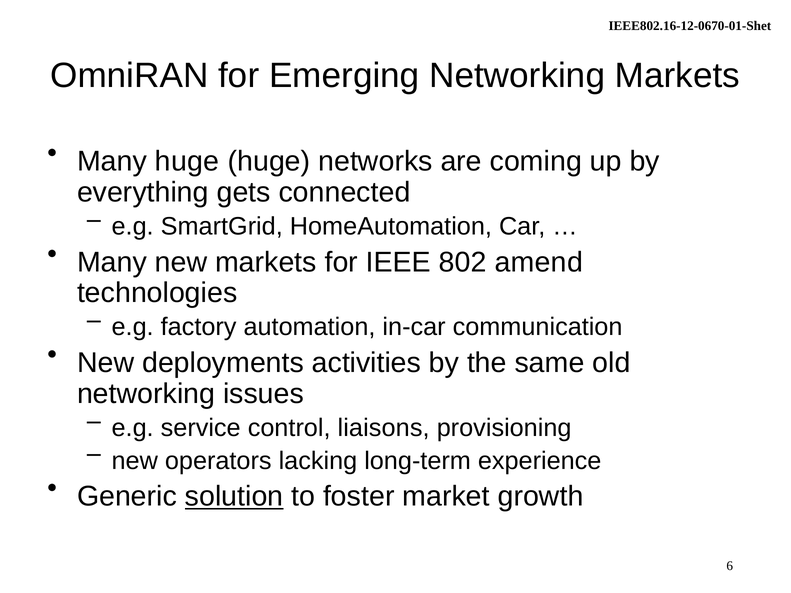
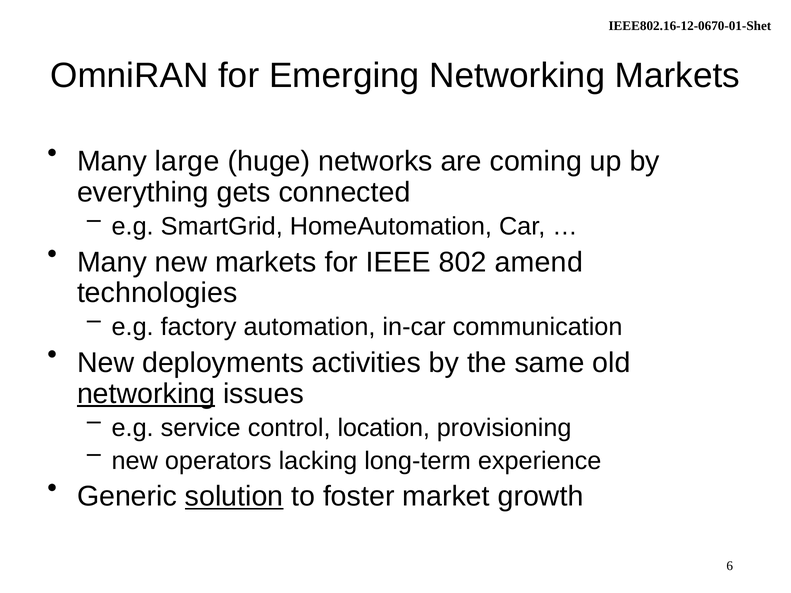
Many huge: huge -> large
networking at (146, 394) underline: none -> present
liaisons: liaisons -> location
